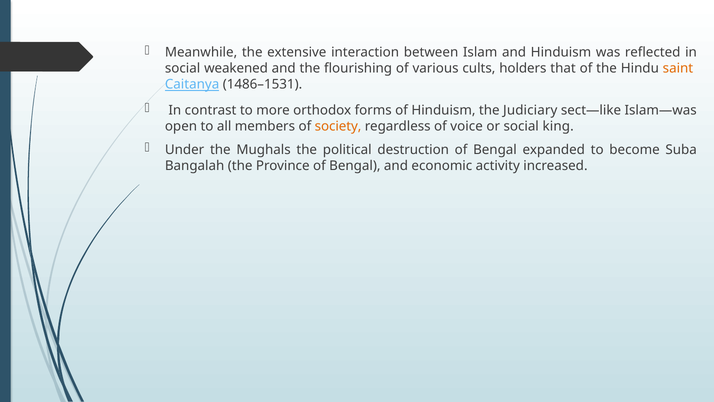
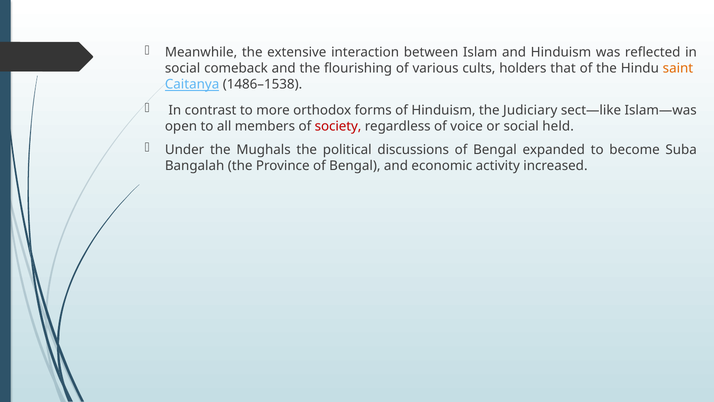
weakened: weakened -> comeback
1486–1531: 1486–1531 -> 1486–1538
society colour: orange -> red
king: king -> held
destruction: destruction -> discussions
